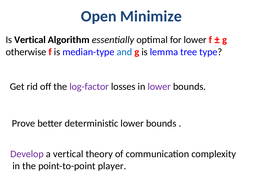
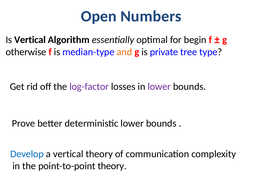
Minimize: Minimize -> Numbers
for lower: lower -> begin
and colour: blue -> orange
lemma: lemma -> private
Develop colour: purple -> blue
point-to-point player: player -> theory
